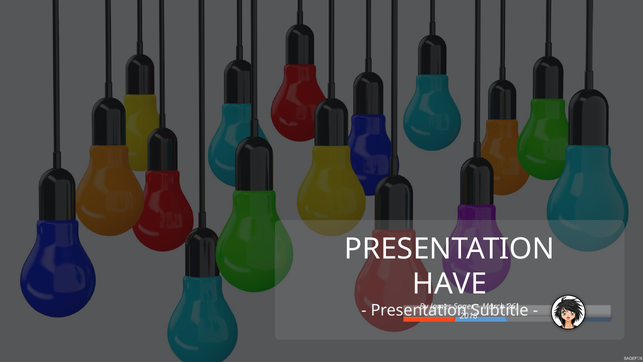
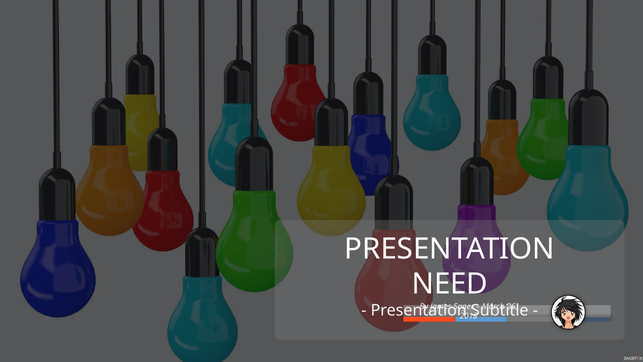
HAVE: HAVE -> NEED
